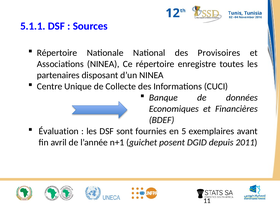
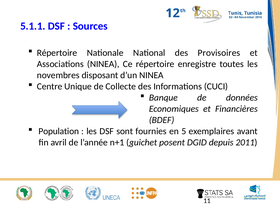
partenaires: partenaires -> novembres
Évaluation: Évaluation -> Population
